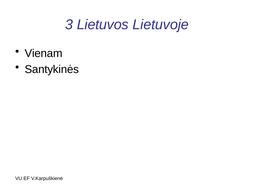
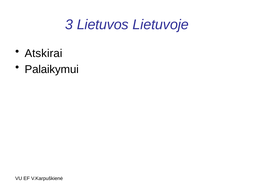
Vienam: Vienam -> Atskirai
Santykinės: Santykinės -> Palaikymui
